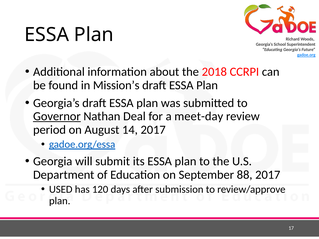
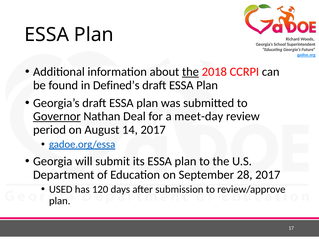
the at (190, 72) underline: none -> present
Mission’s: Mission’s -> Defined’s
88: 88 -> 28
